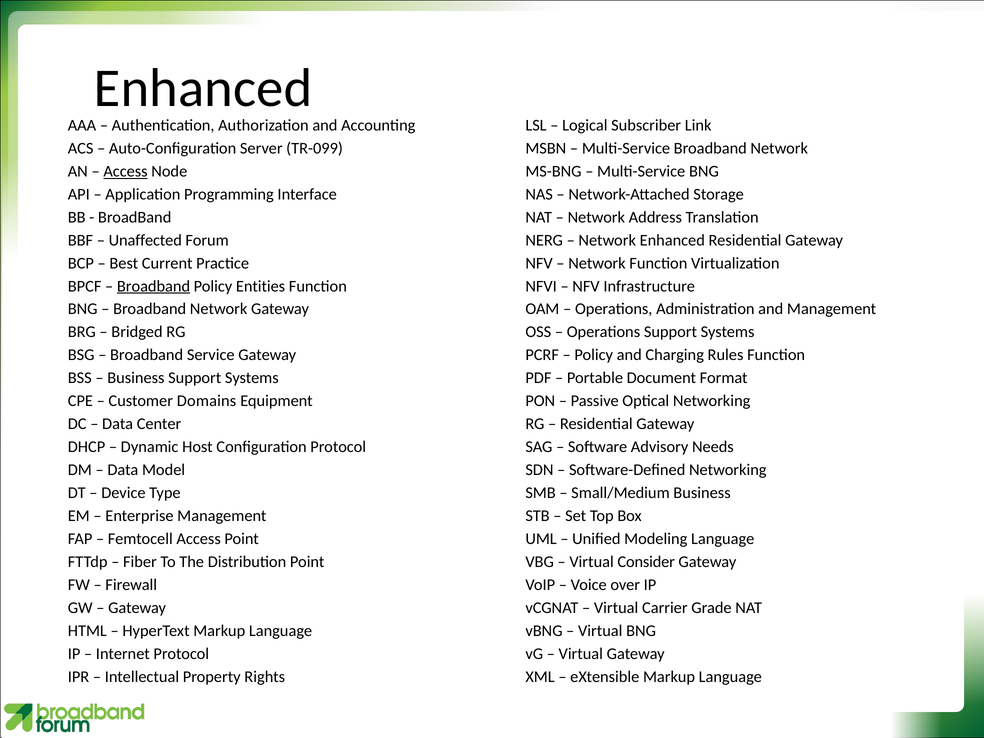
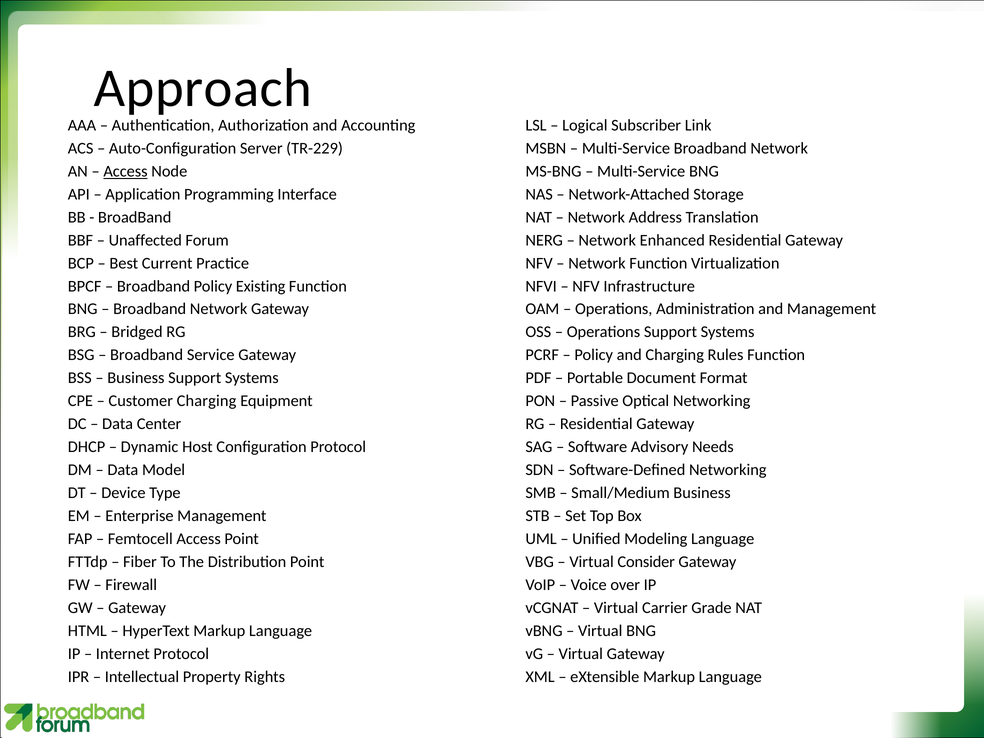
Enhanced at (203, 88): Enhanced -> Approach
TR-099: TR-099 -> TR-229
Broadband at (154, 286) underline: present -> none
Entities: Entities -> Existing
Customer Domains: Domains -> Charging
